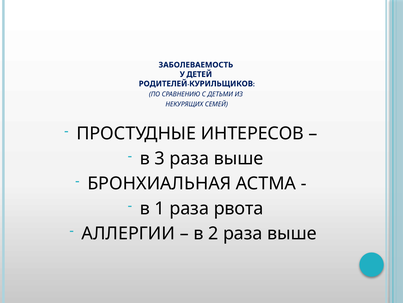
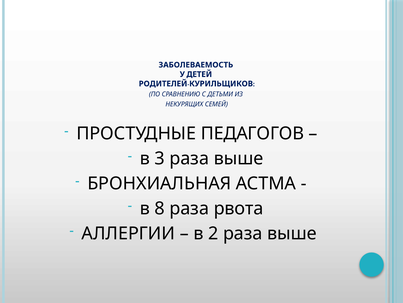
ИНТЕРЕСОВ: ИНТЕРЕСОВ -> ПЕДАГОГОВ
1: 1 -> 8
